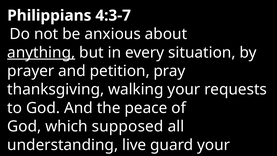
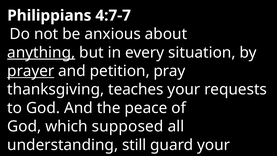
4:3-7: 4:3-7 -> 4:7-7
prayer underline: none -> present
walking: walking -> teaches
live: live -> still
